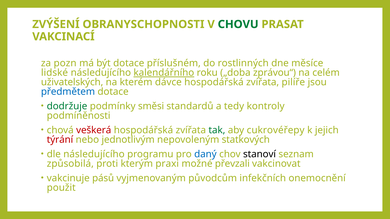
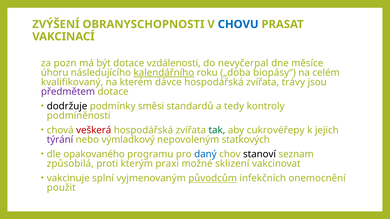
CHOVU colour: green -> blue
příslušném: příslušném -> vzdálenosti
rostlinných: rostlinných -> nevyčerpal
lidské: lidské -> úhoru
zprávou“: zprávou“ -> biopásy“
uživatelských: uživatelských -> kvalifikovaný
pilíře: pilíře -> trávy
předmětem colour: blue -> purple
dodržuje colour: green -> black
týrání colour: red -> purple
jednotlivým: jednotlivým -> výmladkový
dle následujícího: následujícího -> opakovaného
převzali: převzali -> sklizení
pásů: pásů -> splní
původcům underline: none -> present
